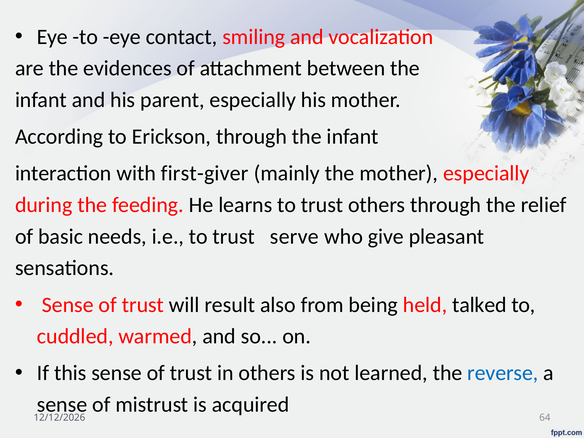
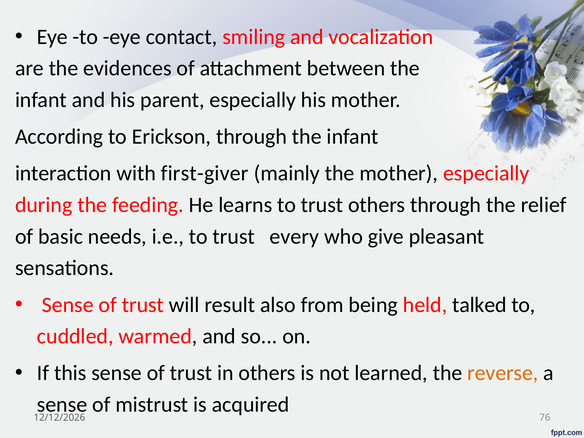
serve: serve -> every
reverse colour: blue -> orange
64: 64 -> 76
